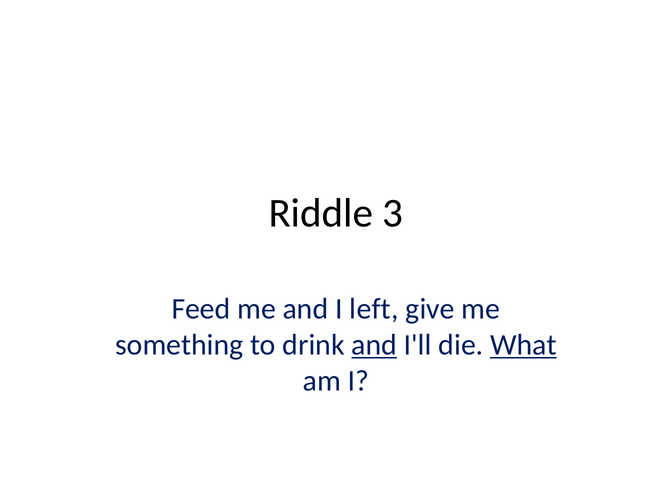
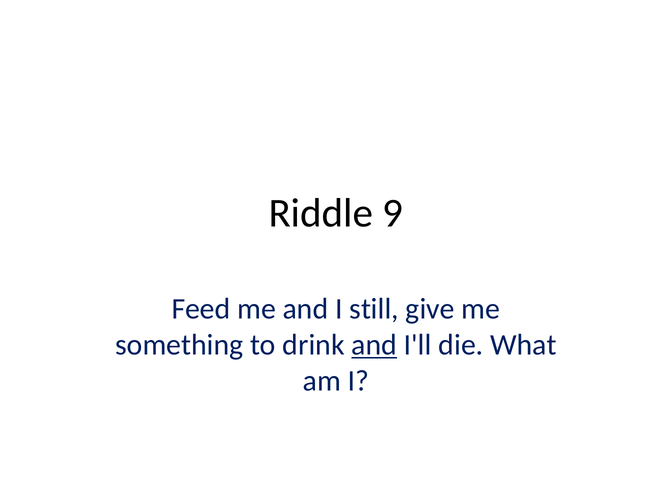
3: 3 -> 9
left: left -> still
What underline: present -> none
